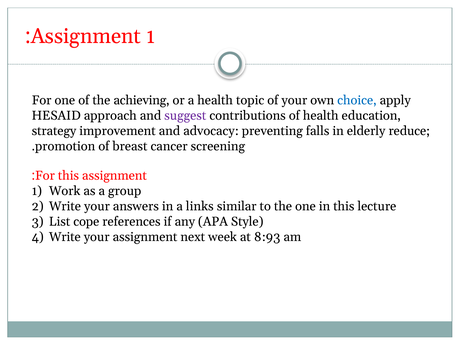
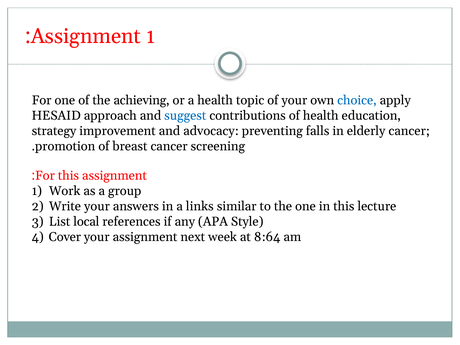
suggest colour: purple -> blue
elderly reduce: reduce -> cancer
cope: cope -> local
Write at (65, 237): Write -> Cover
8:93: 8:93 -> 8:64
